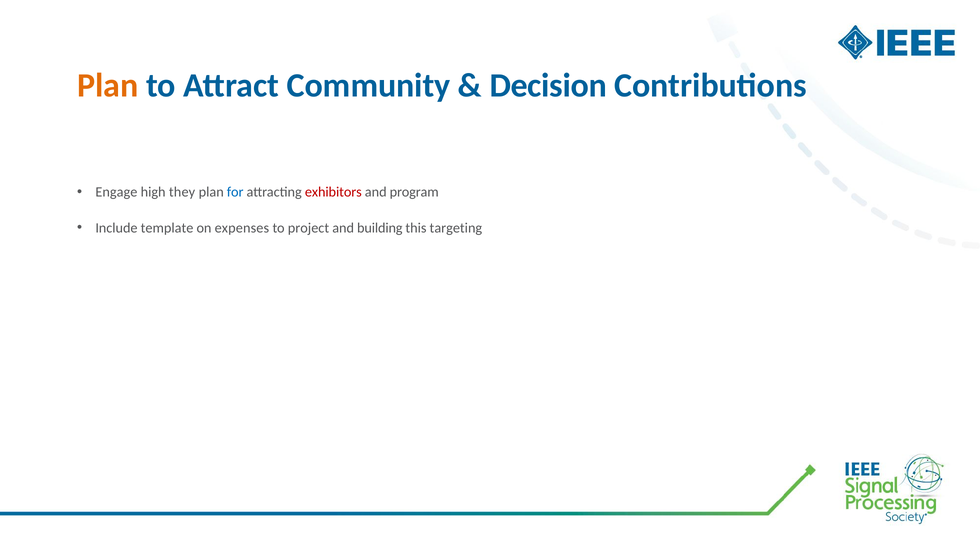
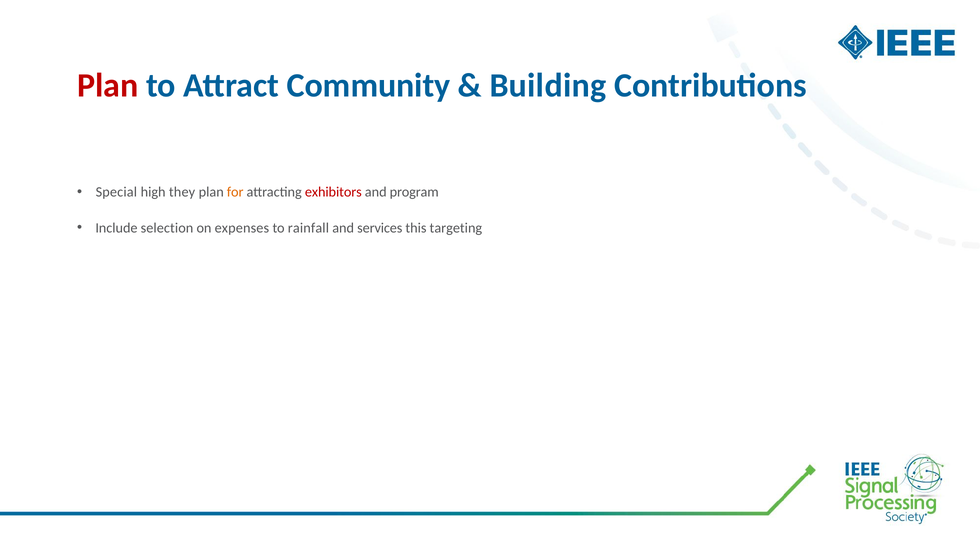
Plan at (108, 85) colour: orange -> red
Decision: Decision -> Building
Engage: Engage -> Special
for colour: blue -> orange
template: template -> selection
project: project -> rainfall
building: building -> services
